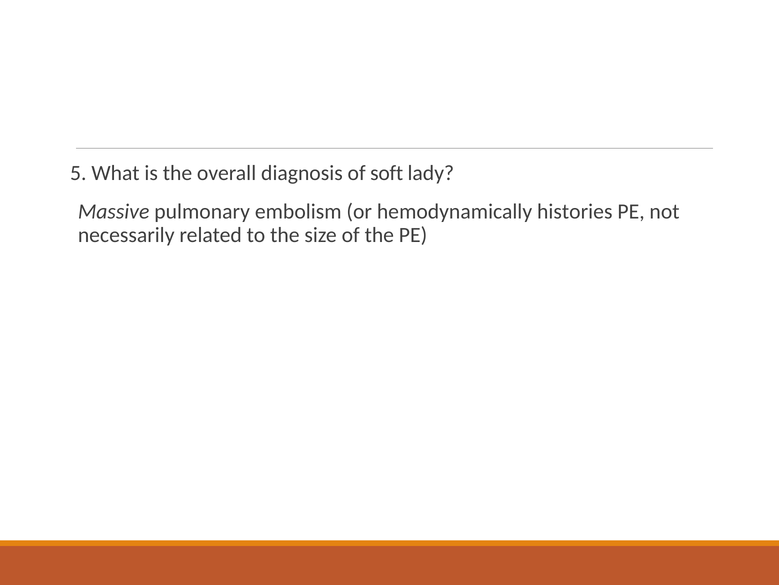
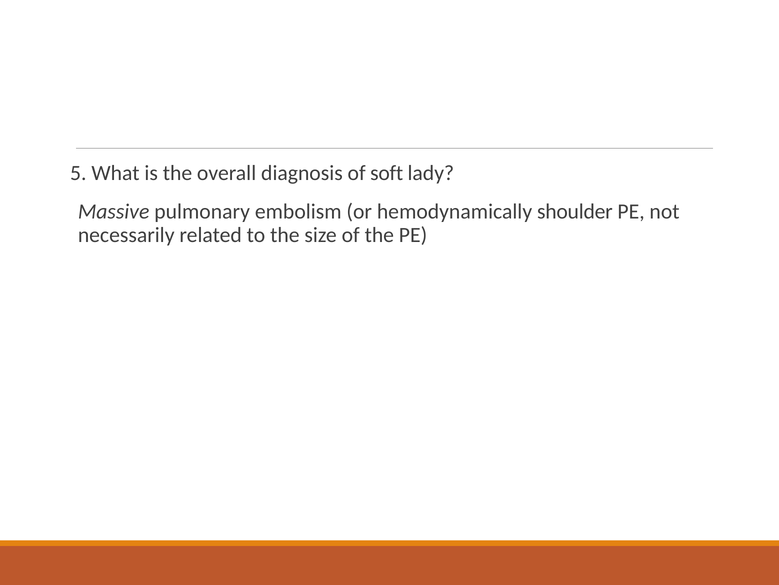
histories: histories -> shoulder
